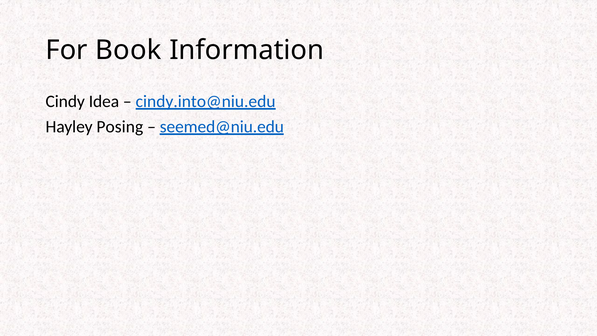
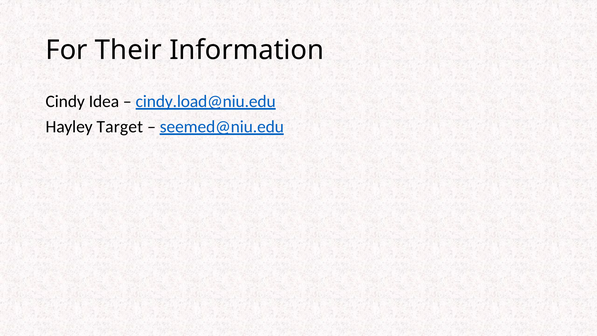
Book: Book -> Their
cindy.into@niu.edu: cindy.into@niu.edu -> cindy.load@niu.edu
Posing: Posing -> Target
